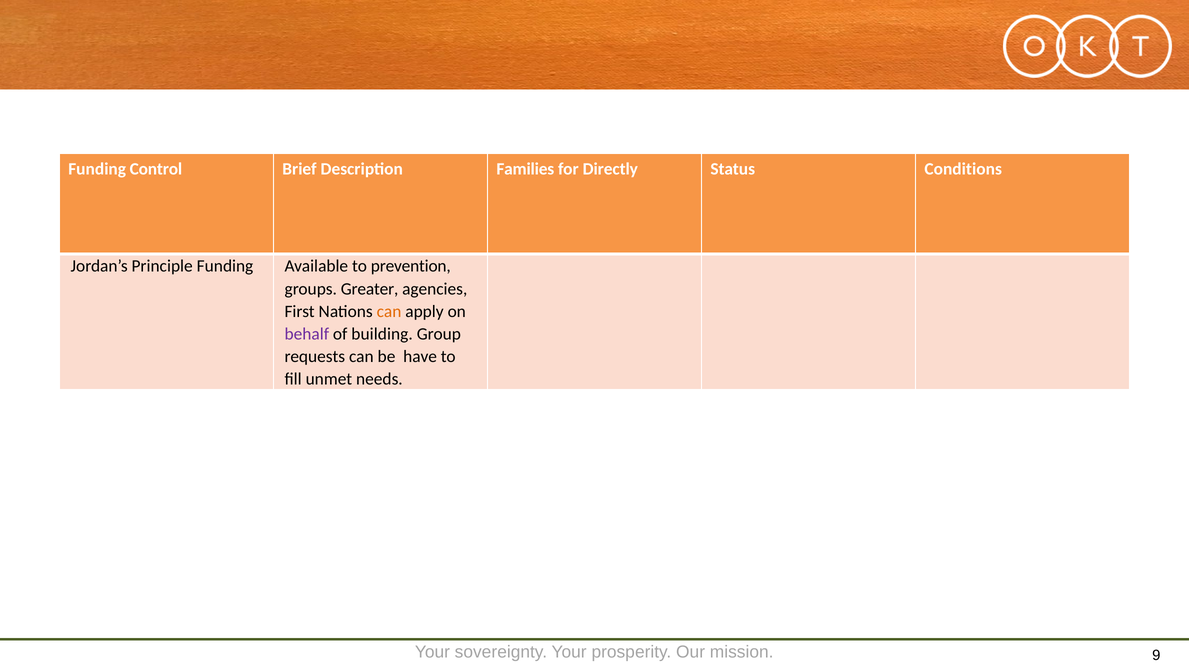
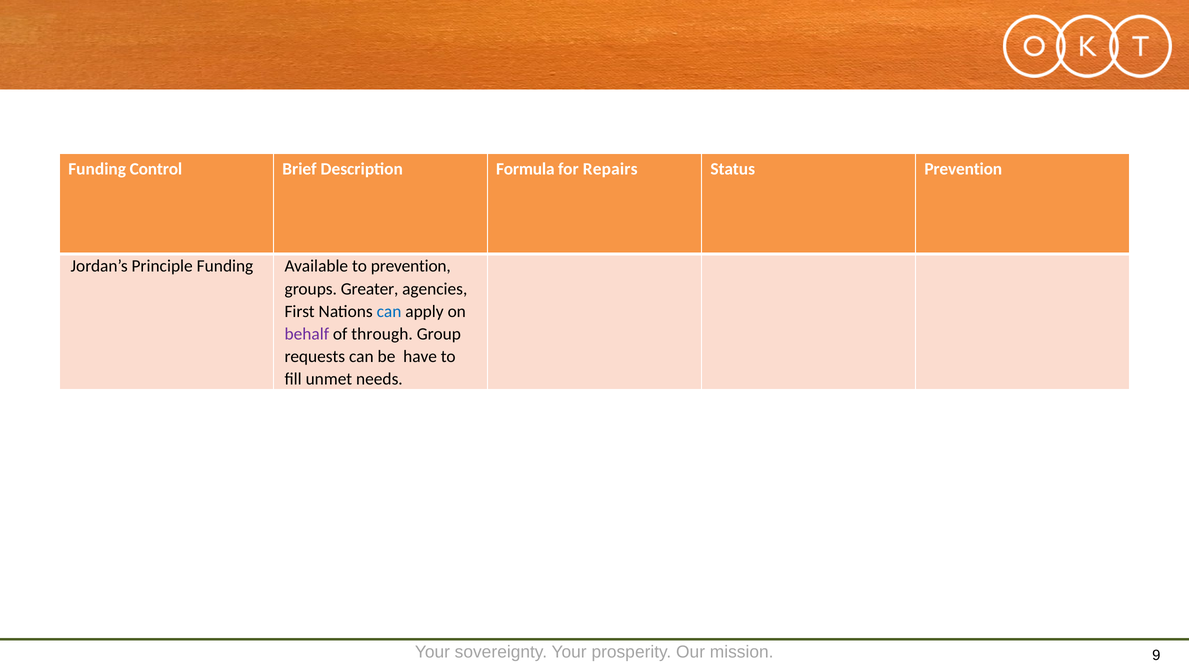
Families: Families -> Formula
Directly: Directly -> Repairs
Status Conditions: Conditions -> Prevention
can at (389, 311) colour: orange -> blue
building: building -> through
